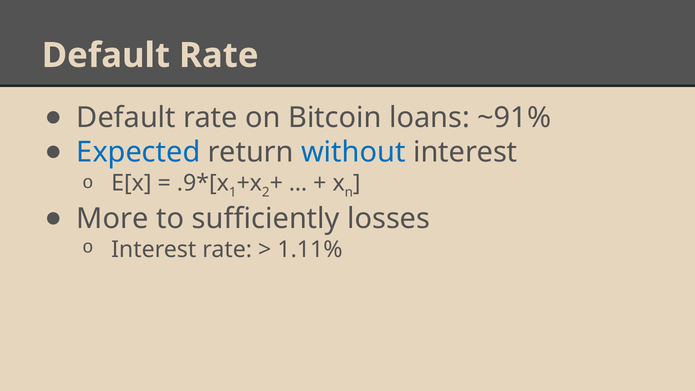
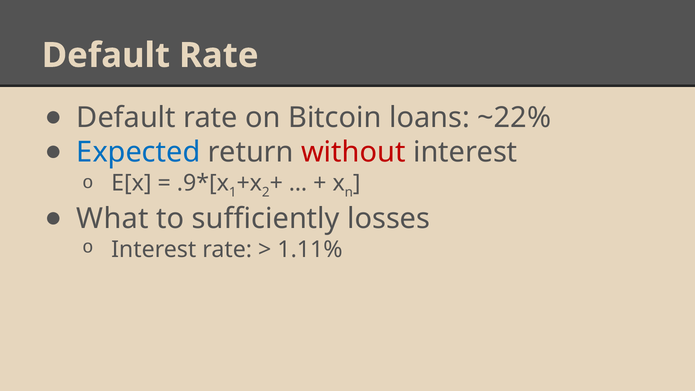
~91%: ~91% -> ~22%
without colour: blue -> red
More: More -> What
